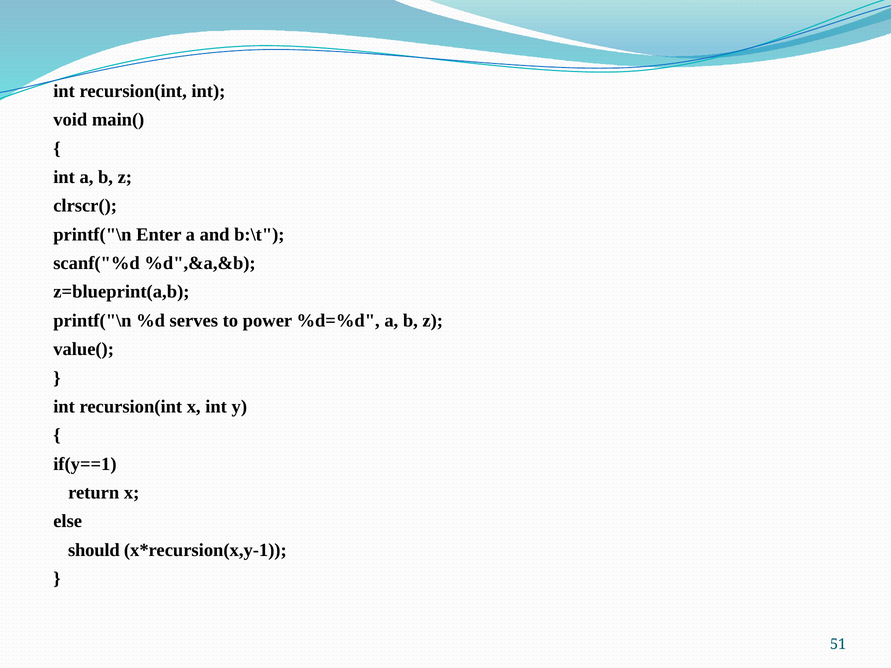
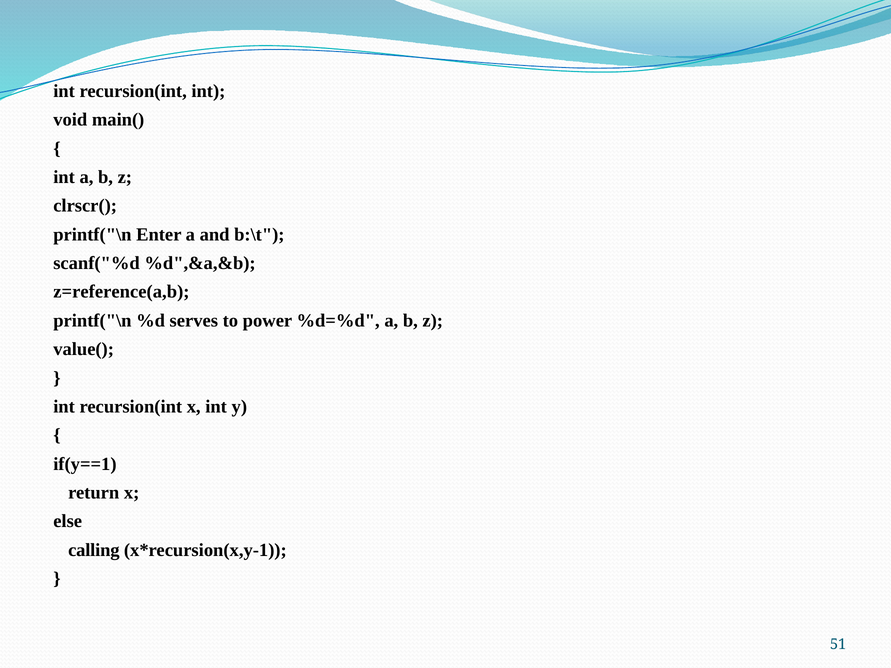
z=blueprint(a,b: z=blueprint(a,b -> z=reference(a,b
should: should -> calling
